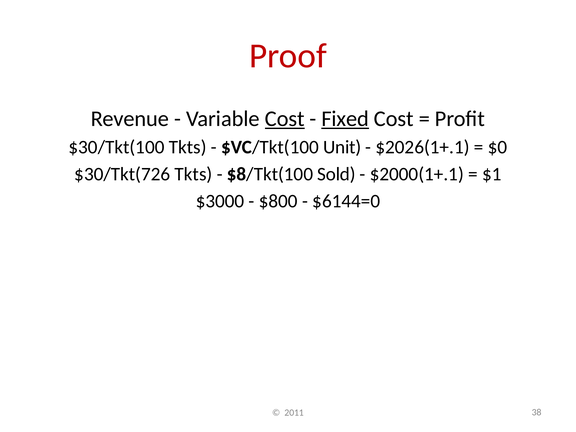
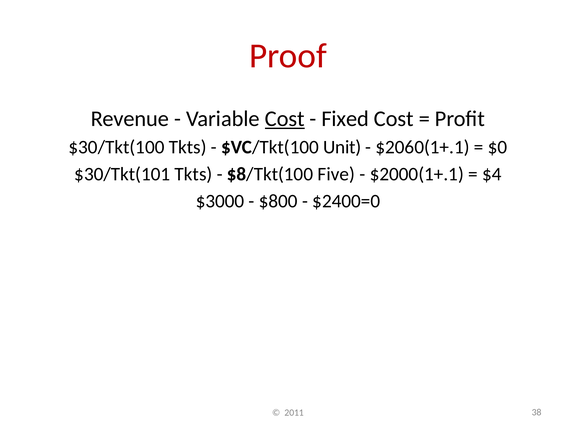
Fixed underline: present -> none
$2026(1+.1: $2026(1+.1 -> $2060(1+.1
$30/Tkt(726: $30/Tkt(726 -> $30/Tkt(101
Sold: Sold -> Five
$1: $1 -> $4
$6144=0: $6144=0 -> $2400=0
